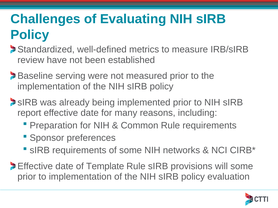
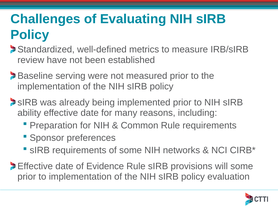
report: report -> ability
Template: Template -> Evidence
